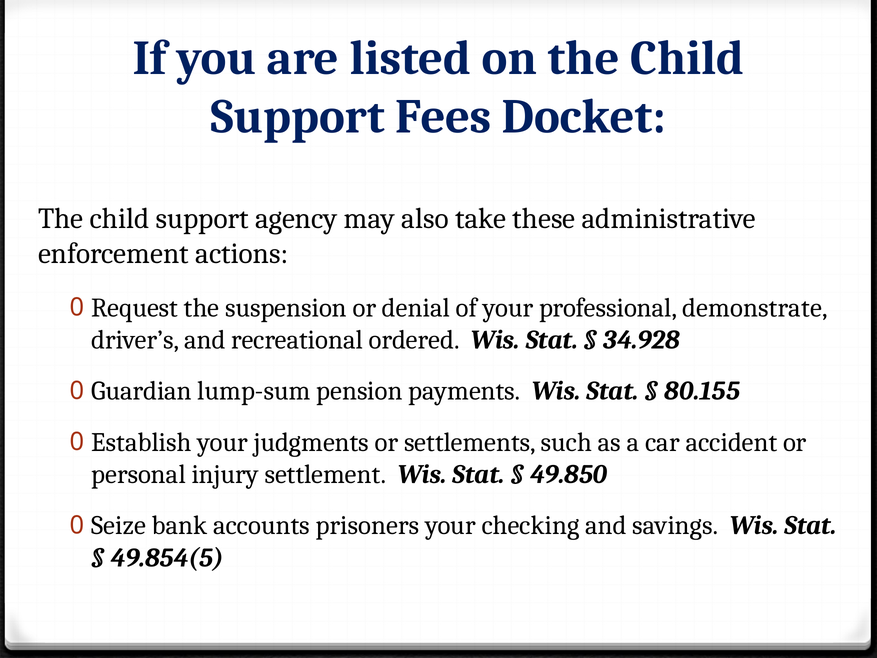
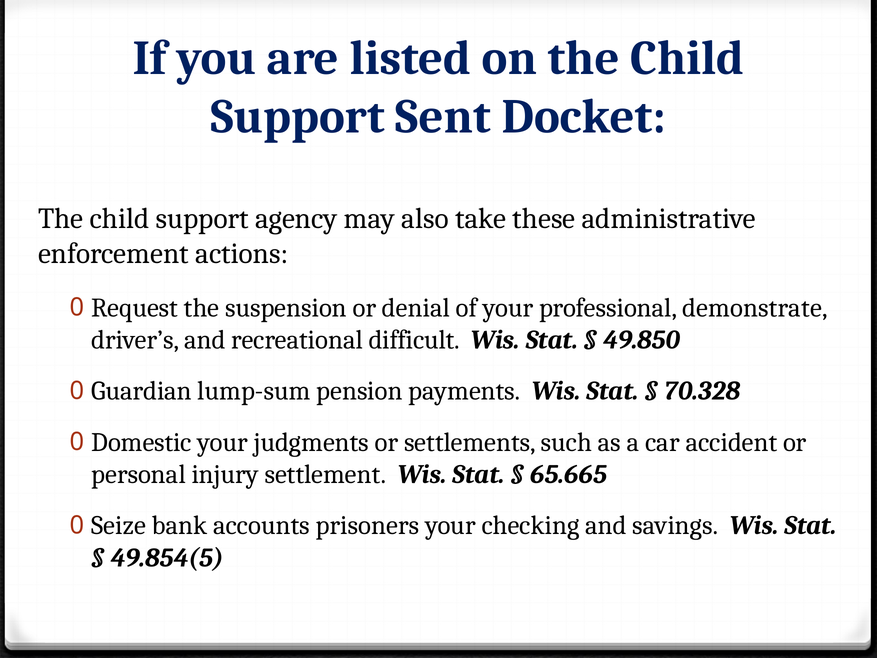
Fees: Fees -> Sent
ordered: ordered -> difficult
34.928: 34.928 -> 49.850
80.155: 80.155 -> 70.328
Establish: Establish -> Domestic
49.850: 49.850 -> 65.665
